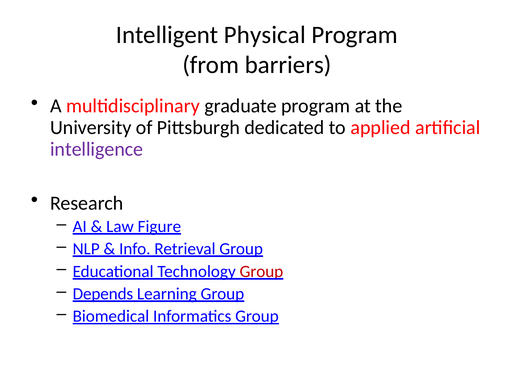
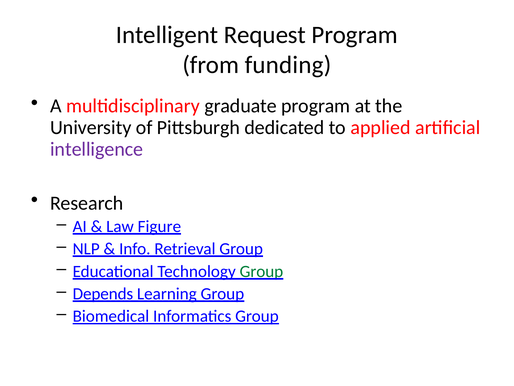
Physical: Physical -> Request
barriers: barriers -> funding
Group at (261, 271) colour: red -> green
